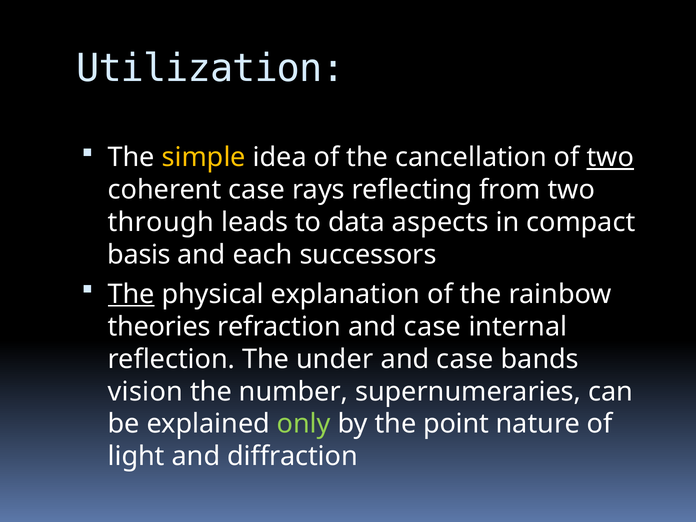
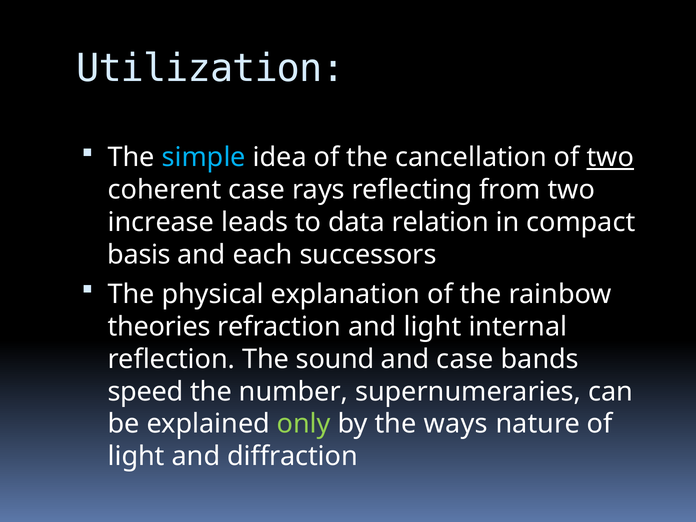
simple colour: yellow -> light blue
through: through -> increase
aspects: aspects -> relation
The at (131, 294) underline: present -> none
refraction and case: case -> light
under: under -> sound
vision: vision -> speed
point: point -> ways
